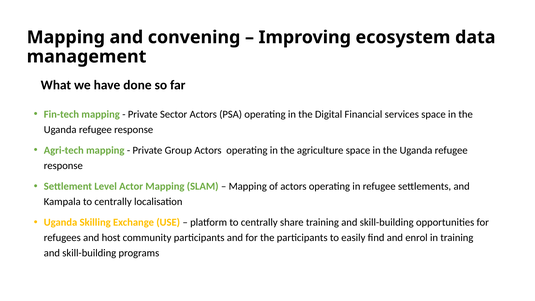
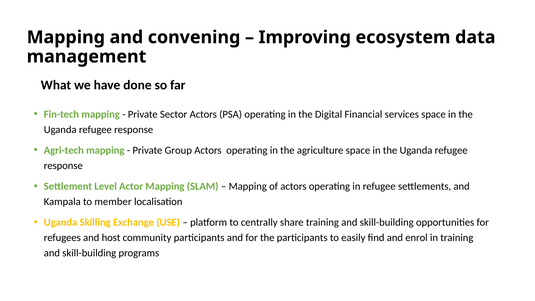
Kampala to centrally: centrally -> member
